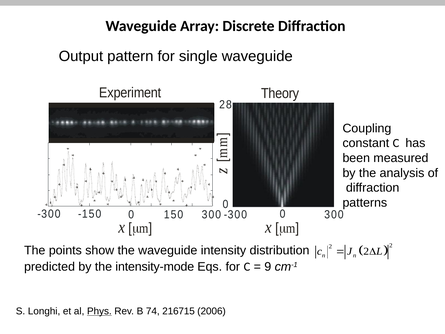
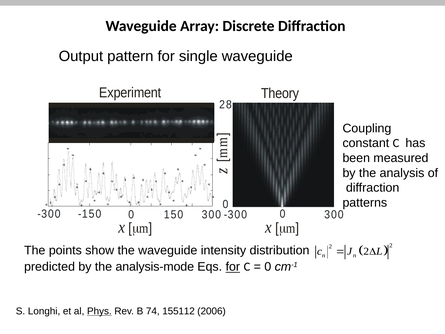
intensity-mode: intensity-mode -> analysis-mode
for at (233, 267) underline: none -> present
9 at (268, 267): 9 -> 0
216715: 216715 -> 155112
